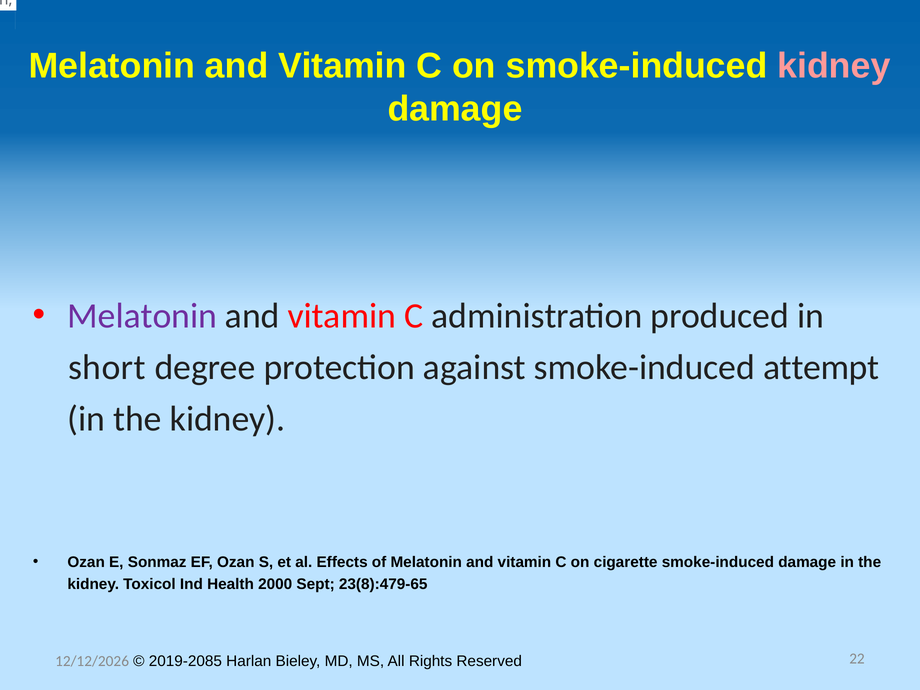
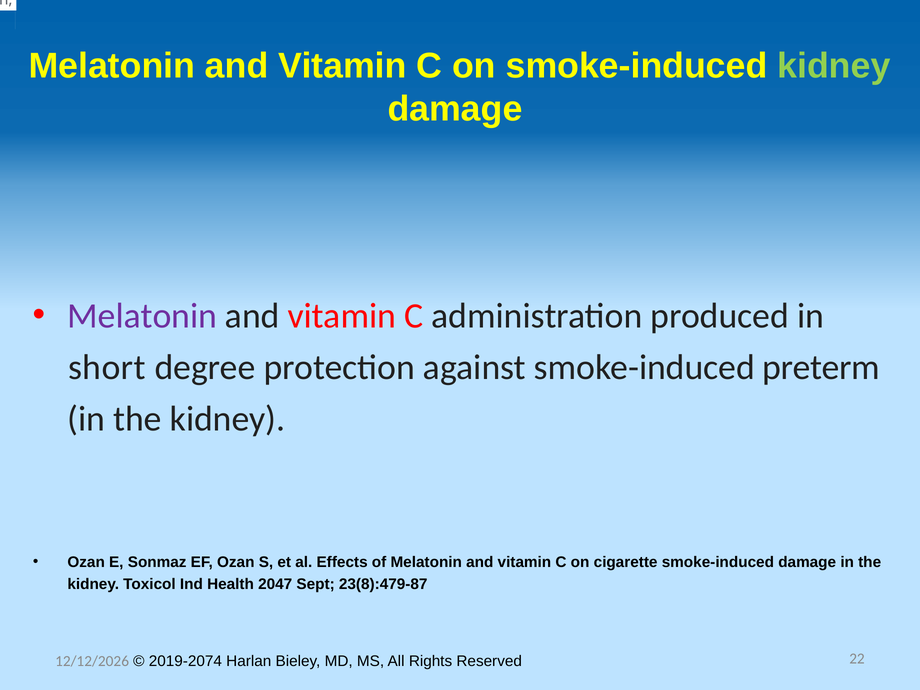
kidney at (834, 66) colour: pink -> light green
attempt: attempt -> preterm
2000: 2000 -> 2047
23(8):479-65: 23(8):479-65 -> 23(8):479-87
2019-2085: 2019-2085 -> 2019-2074
